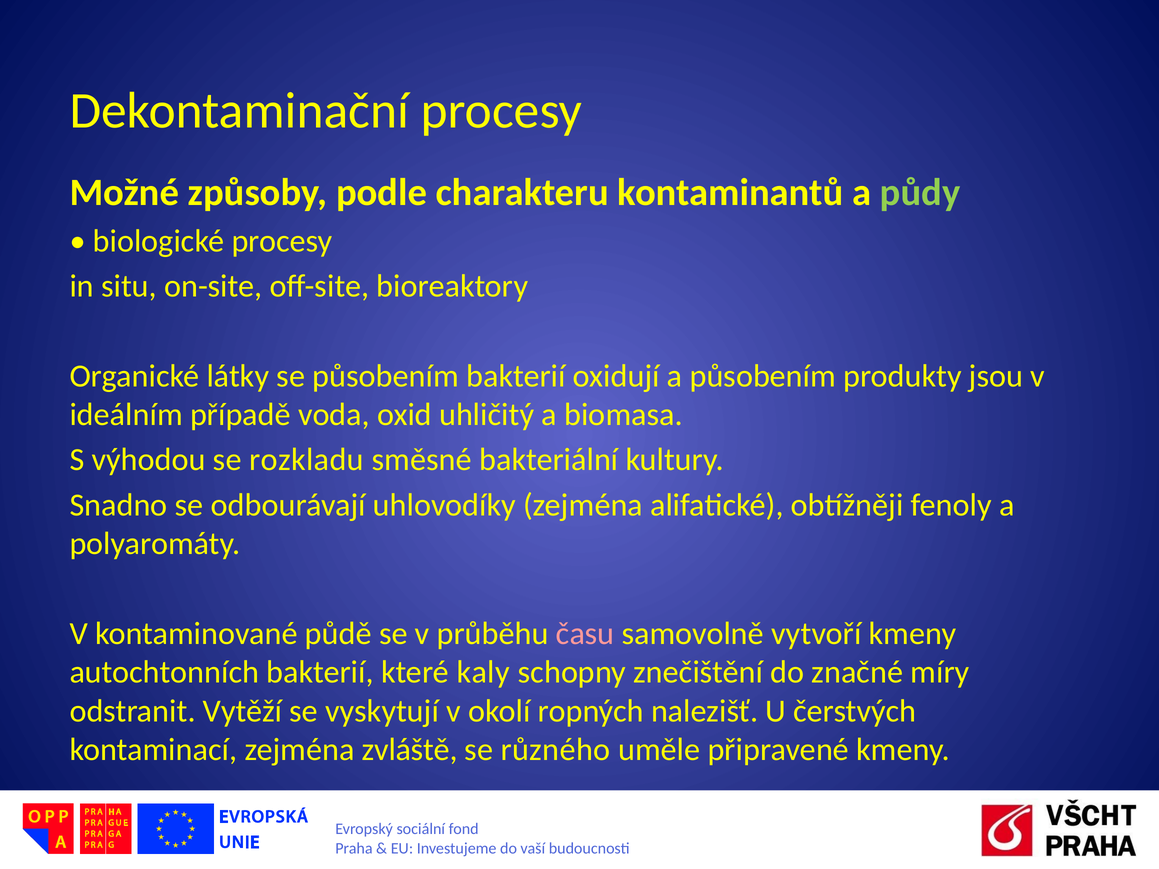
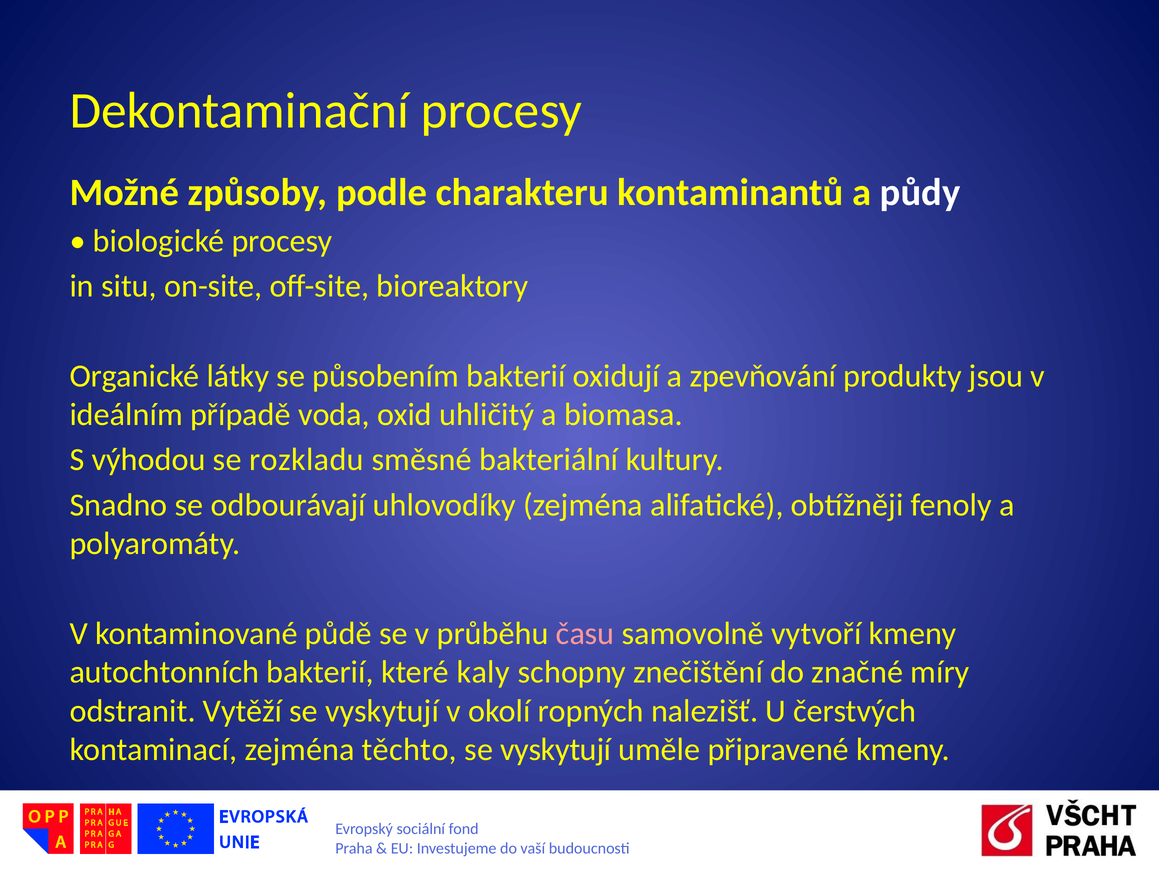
půdy colour: light green -> white
a působením: působením -> zpevňování
zvláště: zvláště -> těchto
různého at (555, 750): různého -> vyskytují
